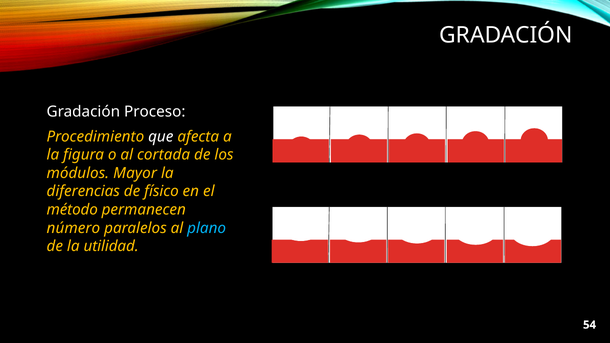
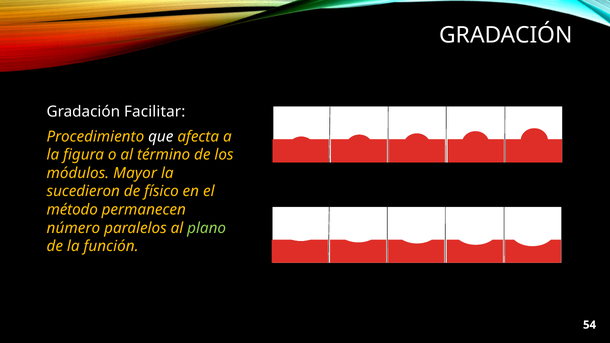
Proceso: Proceso -> Facilitar
cortada: cortada -> término
diferencias: diferencias -> sucedieron
plano colour: light blue -> light green
utilidad: utilidad -> función
